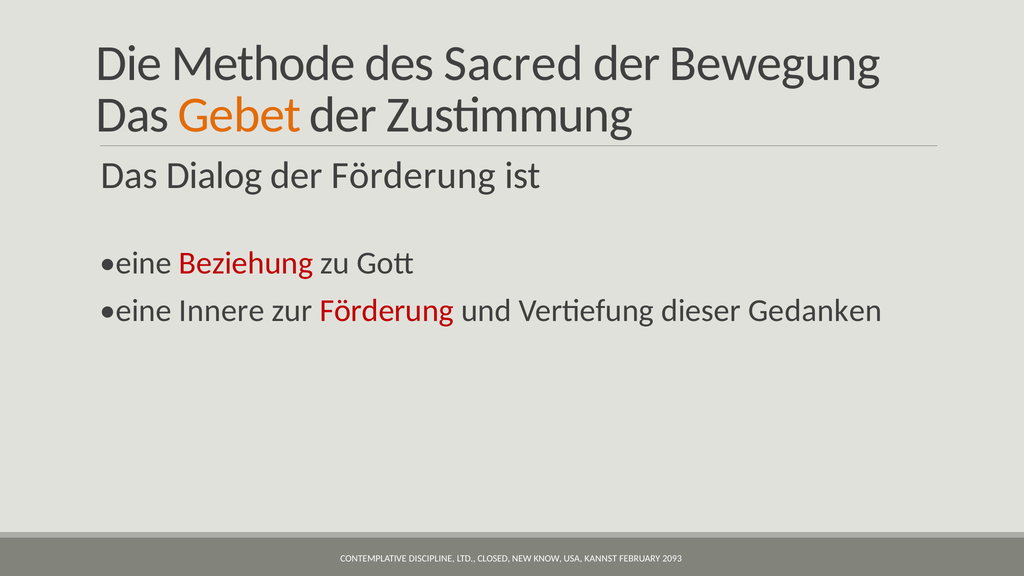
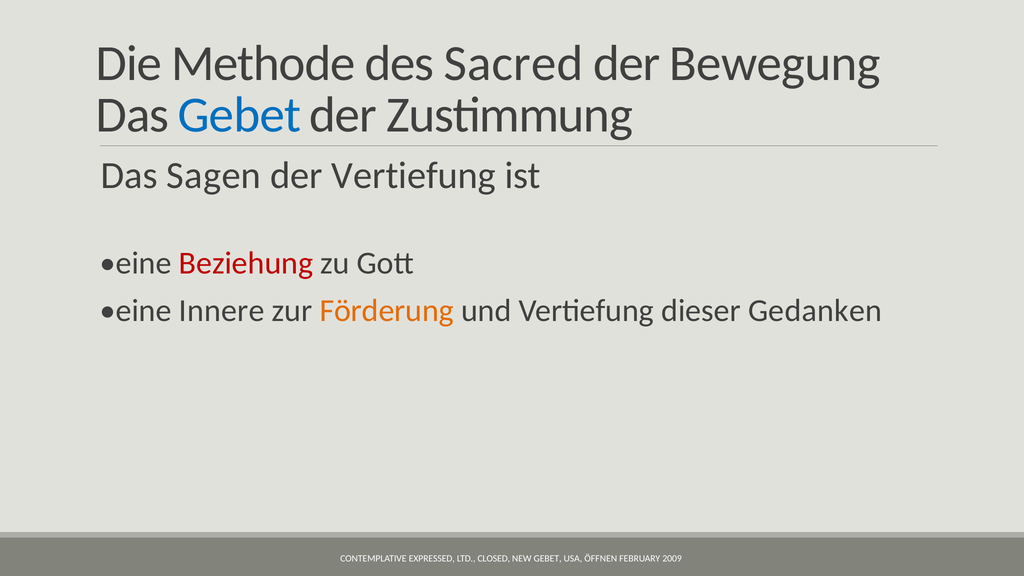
Gebet at (239, 115) colour: orange -> blue
Dialog: Dialog -> Sagen
der Förderung: Förderung -> Vertiefung
Förderung at (387, 311) colour: red -> orange
DISCIPLINE: DISCIPLINE -> EXPRESSED
NEW KNOW: KNOW -> GEBET
KANNST: KANNST -> ÖFFNEN
2093: 2093 -> 2009
